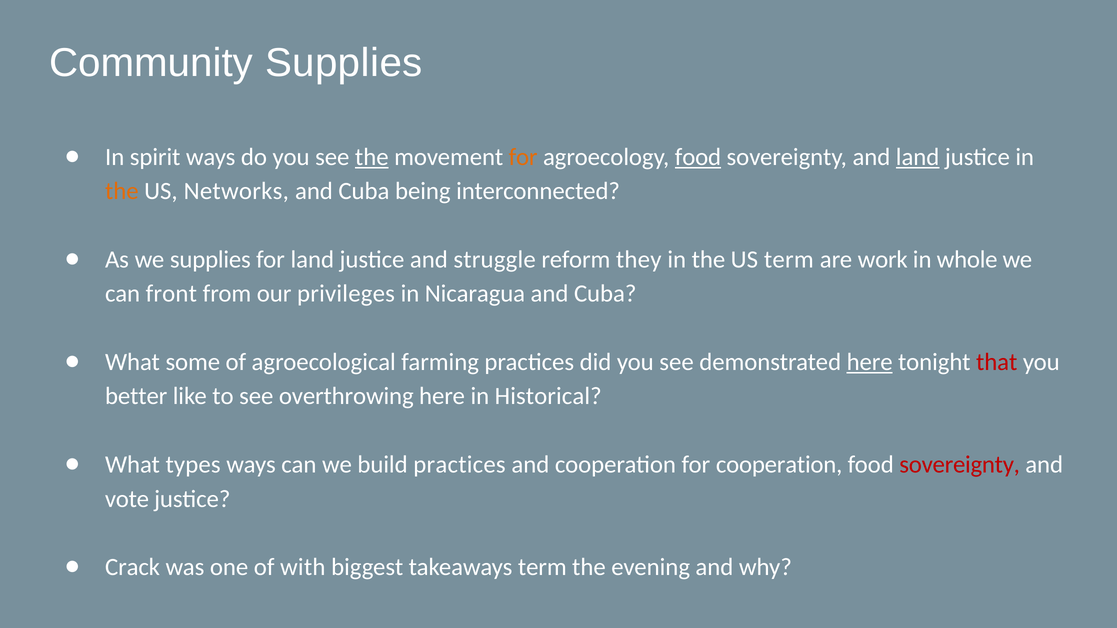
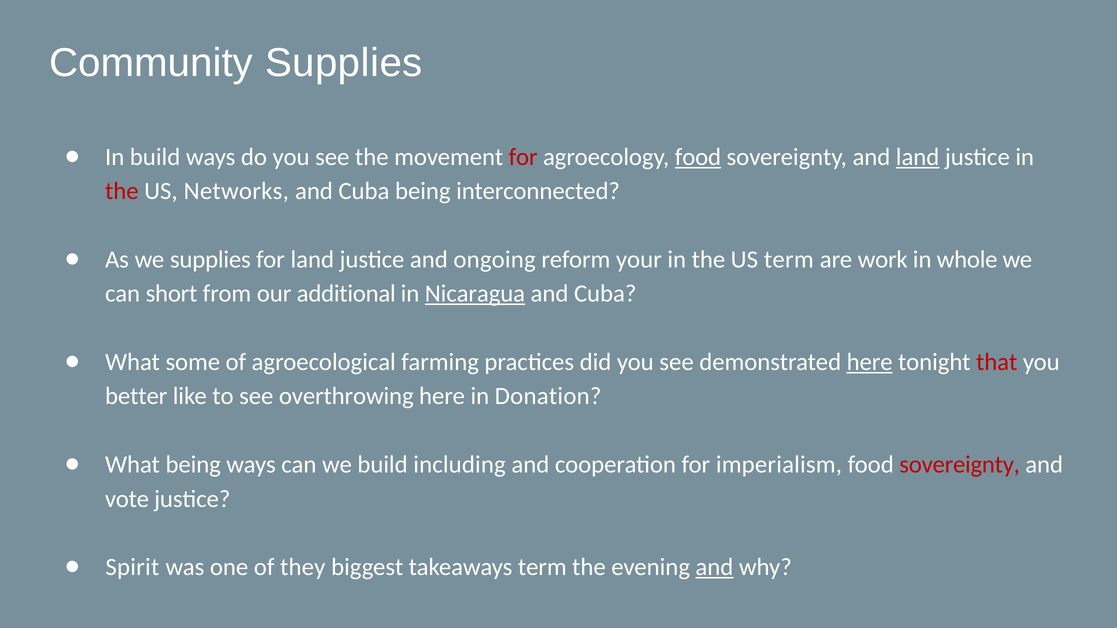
In spirit: spirit -> build
the at (372, 157) underline: present -> none
for at (523, 157) colour: orange -> red
the at (122, 191) colour: orange -> red
struggle: struggle -> ongoing
they: they -> your
front: front -> short
privileges: privileges -> additional
Nicaragua underline: none -> present
Historical: Historical -> Donation
What types: types -> being
build practices: practices -> including
for cooperation: cooperation -> imperialism
Crack: Crack -> Spirit
with: with -> they
and at (714, 568) underline: none -> present
